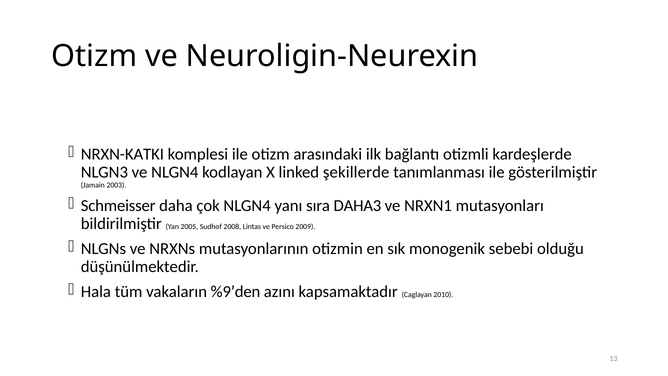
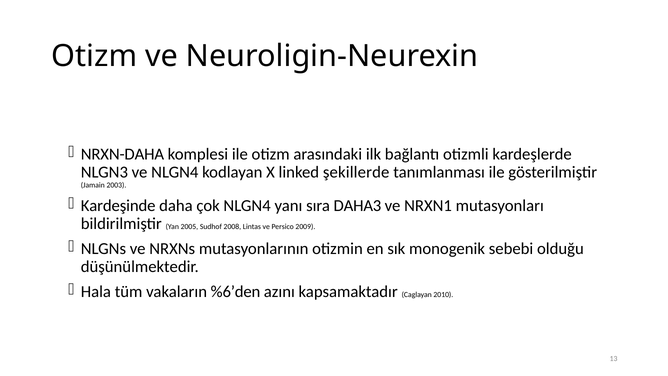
NRXN-KATKI: NRXN-KATKI -> NRXN-DAHA
Schmeisser: Schmeisser -> Kardeşinde
%9’den: %9’den -> %6’den
